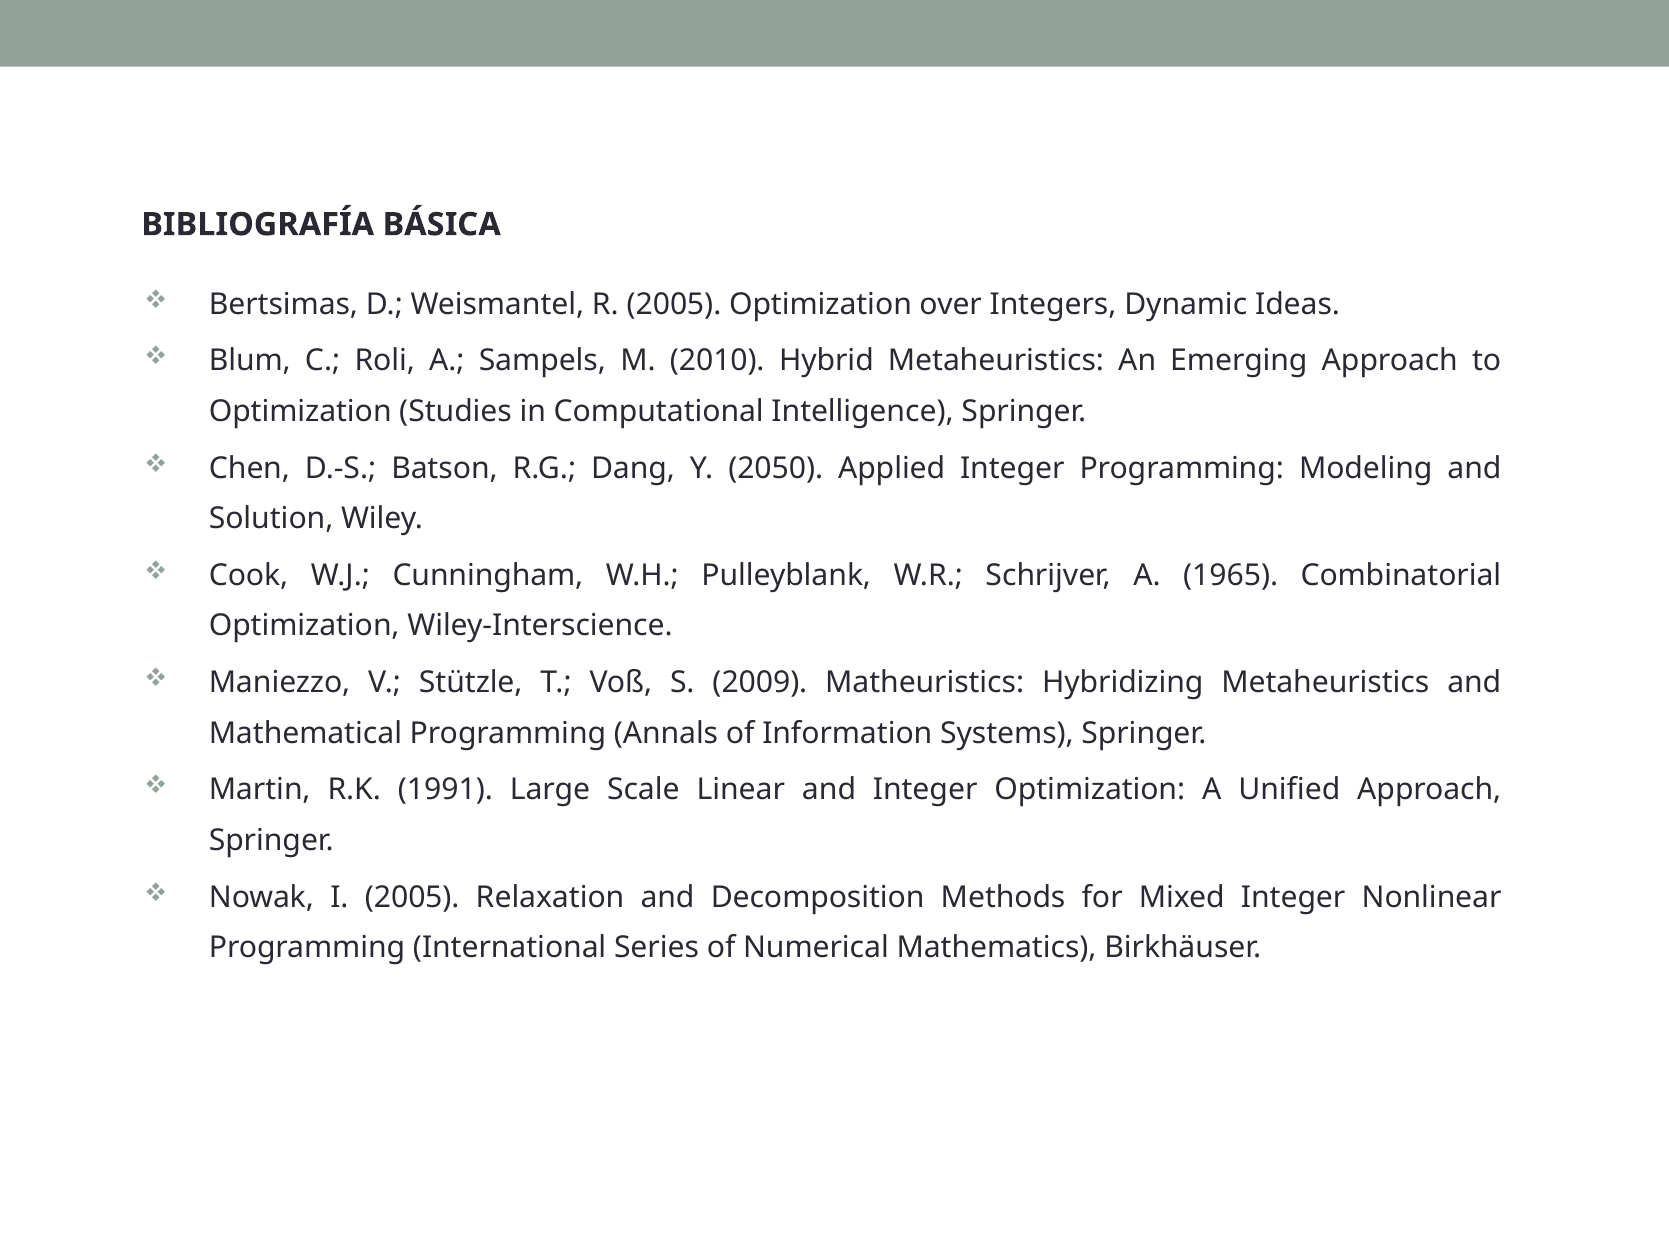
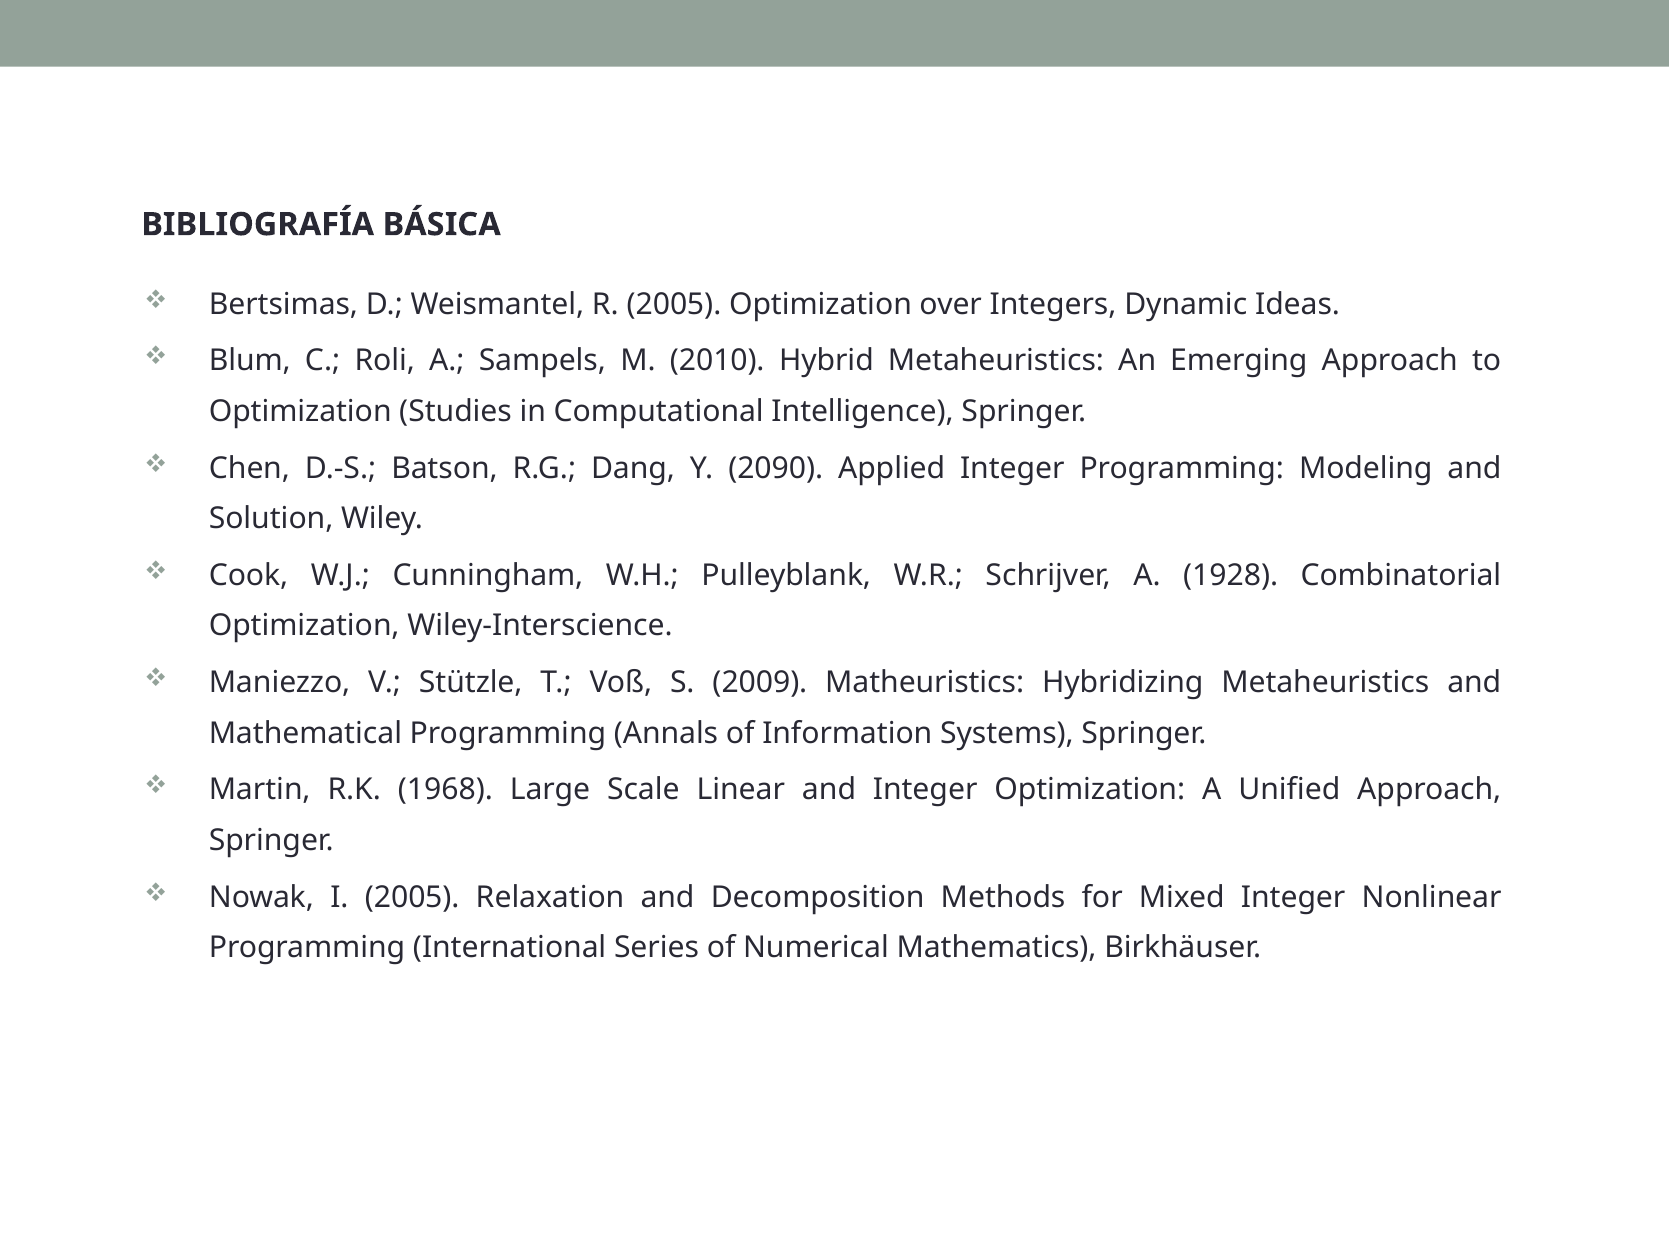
2050: 2050 -> 2090
1965: 1965 -> 1928
1991: 1991 -> 1968
